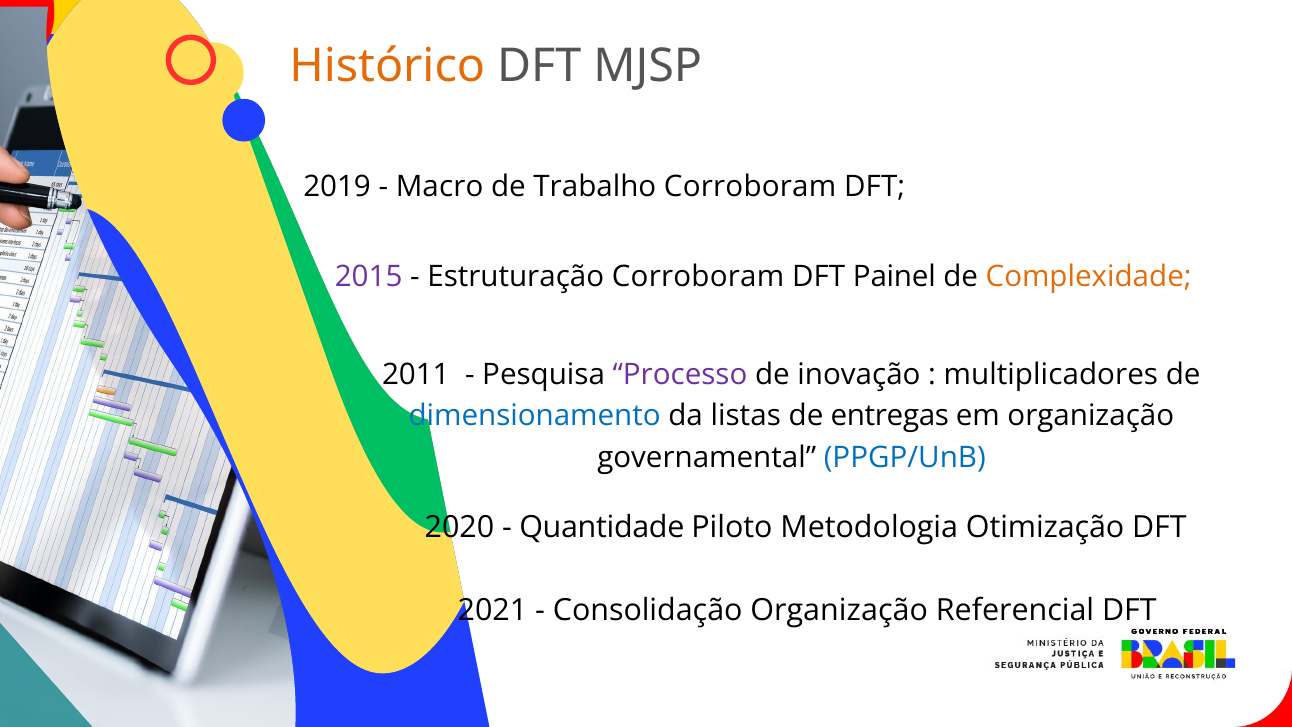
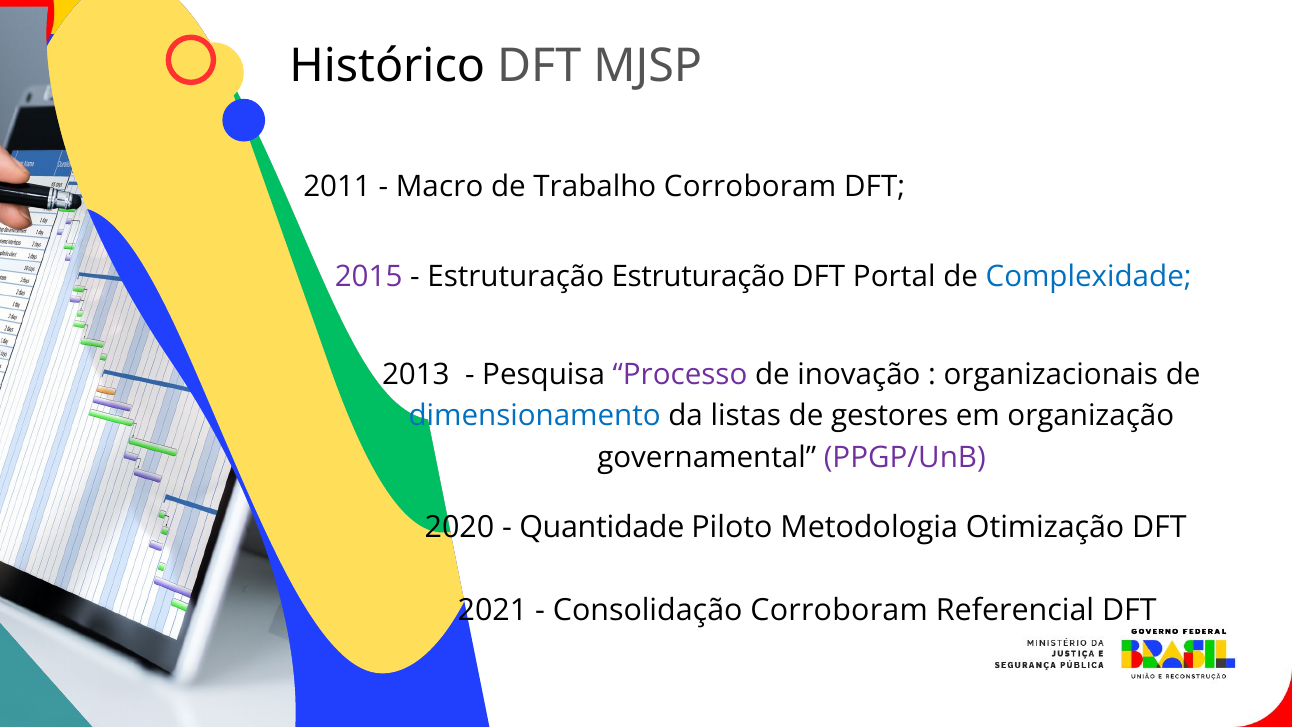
Histórico colour: orange -> black
2019: 2019 -> 2011
Estruturação Corroboram: Corroboram -> Estruturação
Painel: Painel -> Portal
Complexidade colour: orange -> blue
2011: 2011 -> 2013
multiplicadores: multiplicadores -> organizacionais
entregas: entregas -> gestores
PPGP/UnB colour: blue -> purple
Consolidação Organização: Organização -> Corroboram
